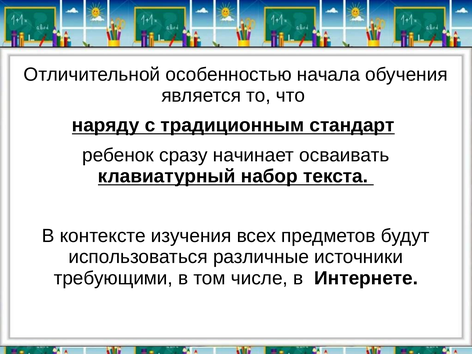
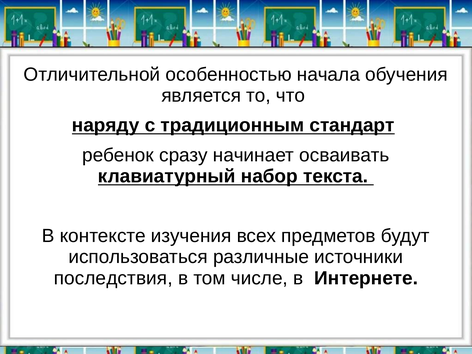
требующими: требующими -> последствия
